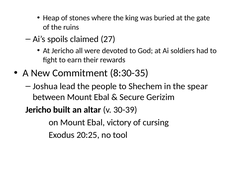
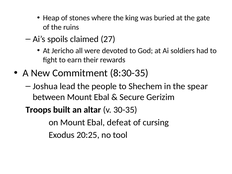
Jericho at (38, 110): Jericho -> Troops
30-39: 30-39 -> 30-35
victory: victory -> defeat
